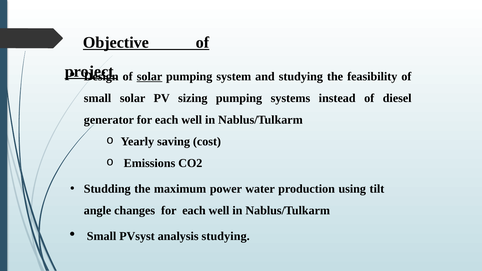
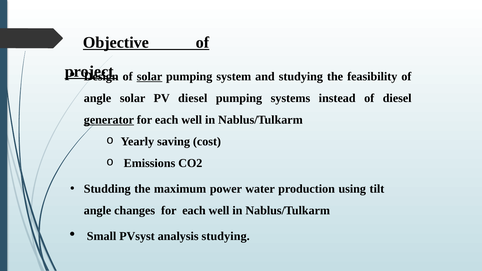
small at (98, 98): small -> angle
PV sizing: sizing -> diesel
generator underline: none -> present
